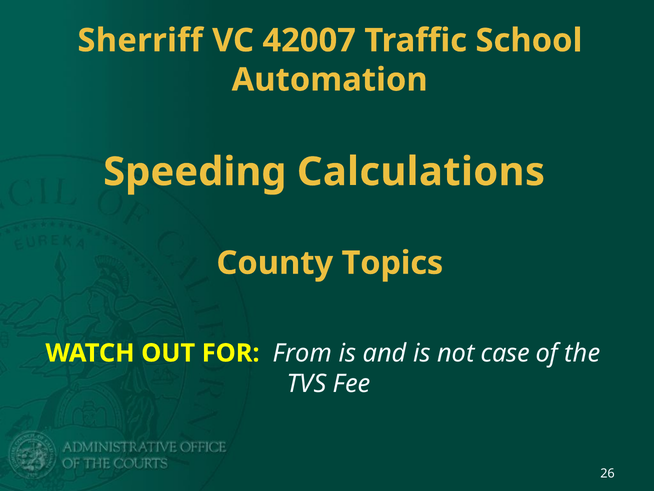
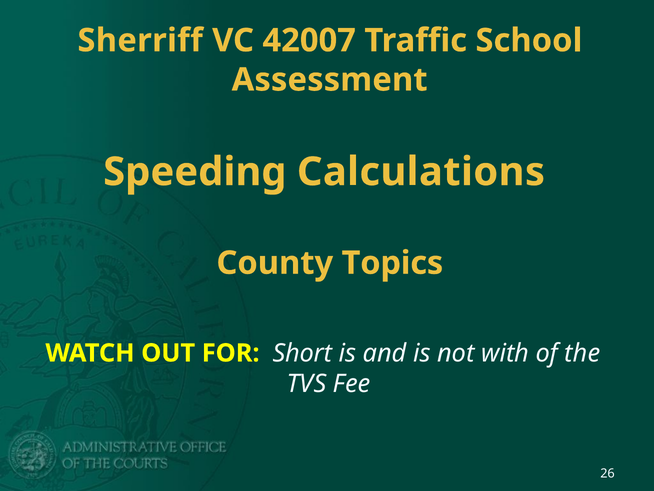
Automation: Automation -> Assessment
From: From -> Short
case: case -> with
